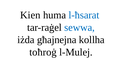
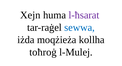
Kien: Kien -> Xejn
l-ħsarat colour: blue -> purple
għajnejna: għajnejna -> moqżieża
